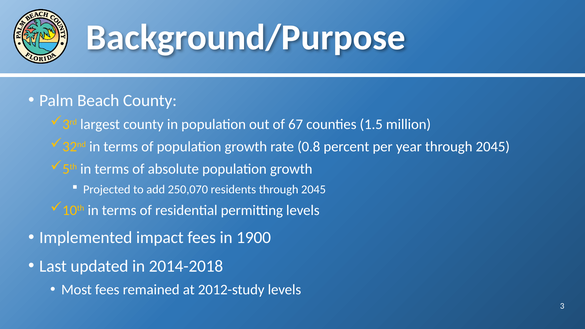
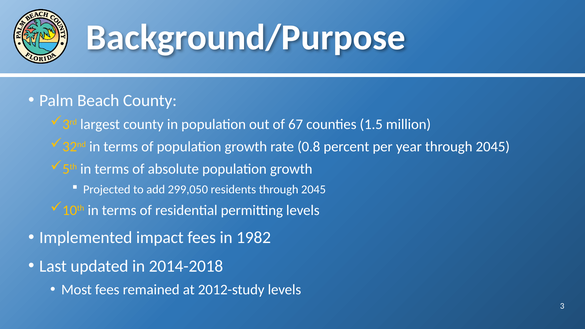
250,070: 250,070 -> 299,050
1900: 1900 -> 1982
